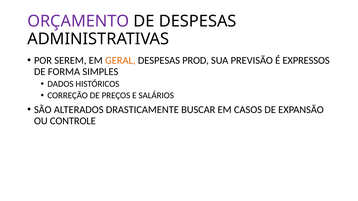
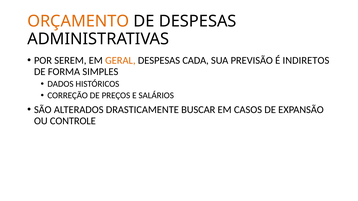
ORÇAMENTO colour: purple -> orange
PROD: PROD -> CADA
EXPRESSOS: EXPRESSOS -> INDIRETOS
